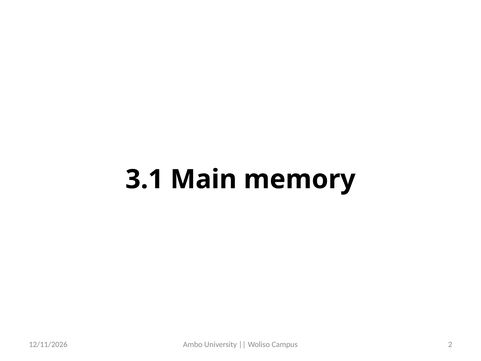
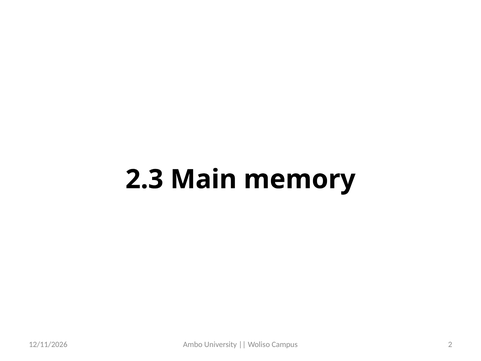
3.1: 3.1 -> 2.3
